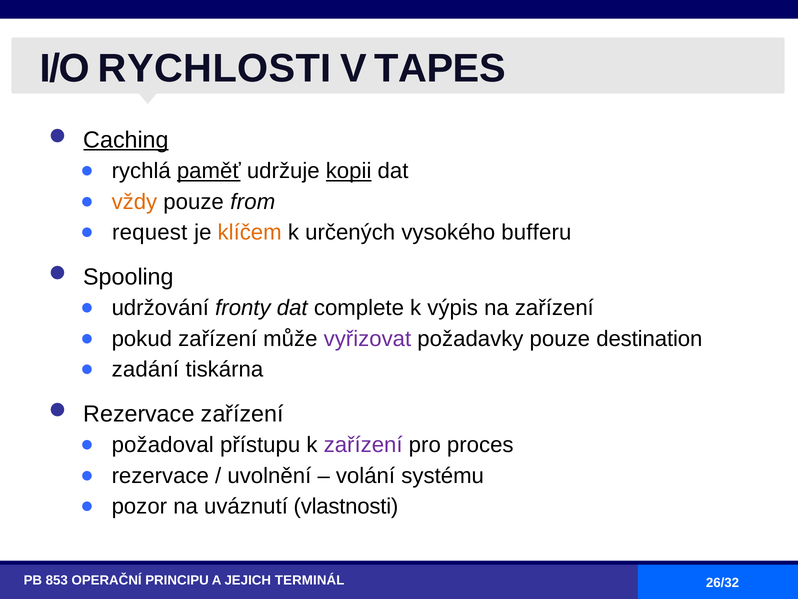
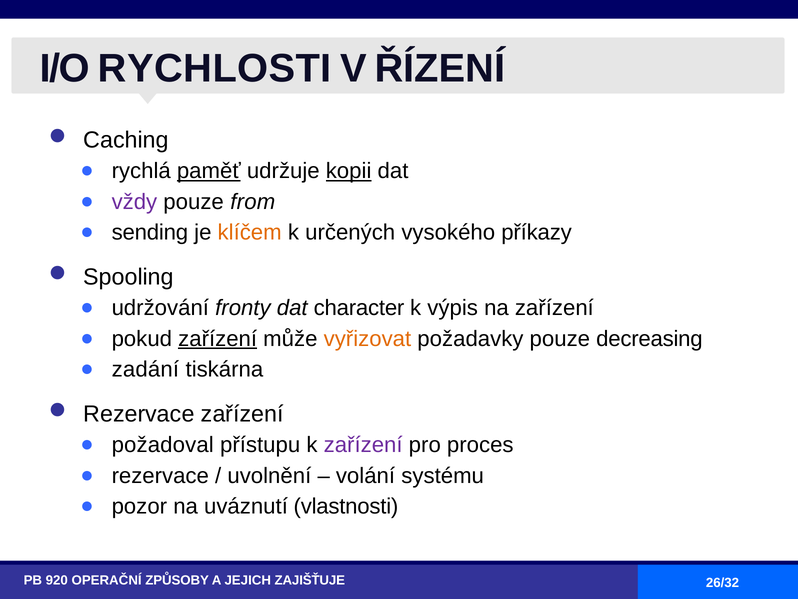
TAPES: TAPES -> ŘÍZENÍ
Caching underline: present -> none
vždy colour: orange -> purple
request: request -> sending
bufferu: bufferu -> příkazy
complete: complete -> character
zařízení at (218, 338) underline: none -> present
vyřizovat colour: purple -> orange
destination: destination -> decreasing
853: 853 -> 920
PRINCIPU: PRINCIPU -> ZPŮSOBY
TERMINÁL: TERMINÁL -> ZAJIŠŤUJE
